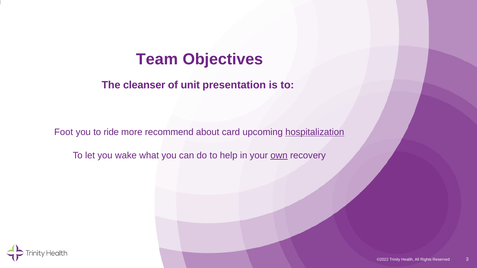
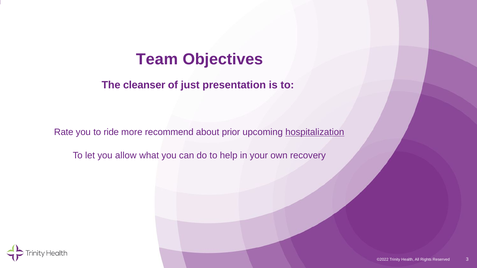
unit: unit -> just
Foot: Foot -> Rate
card: card -> prior
wake: wake -> allow
own underline: present -> none
